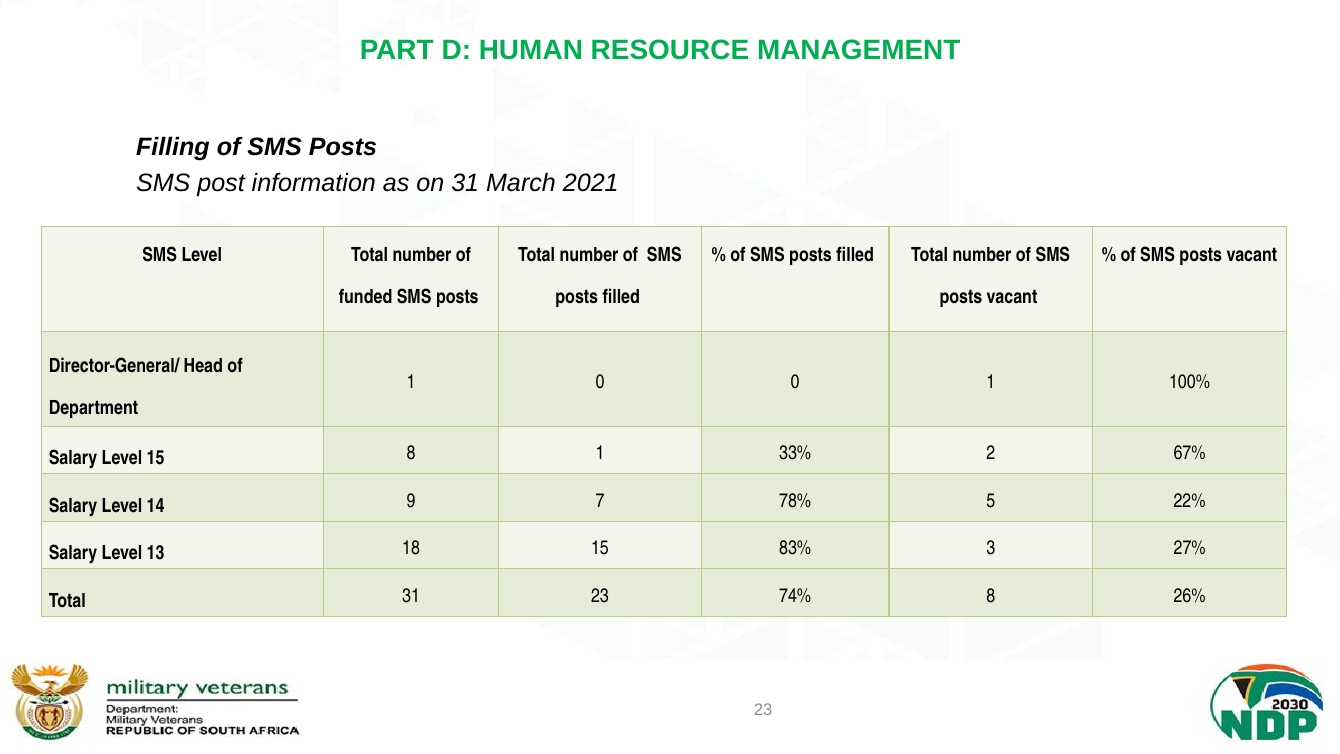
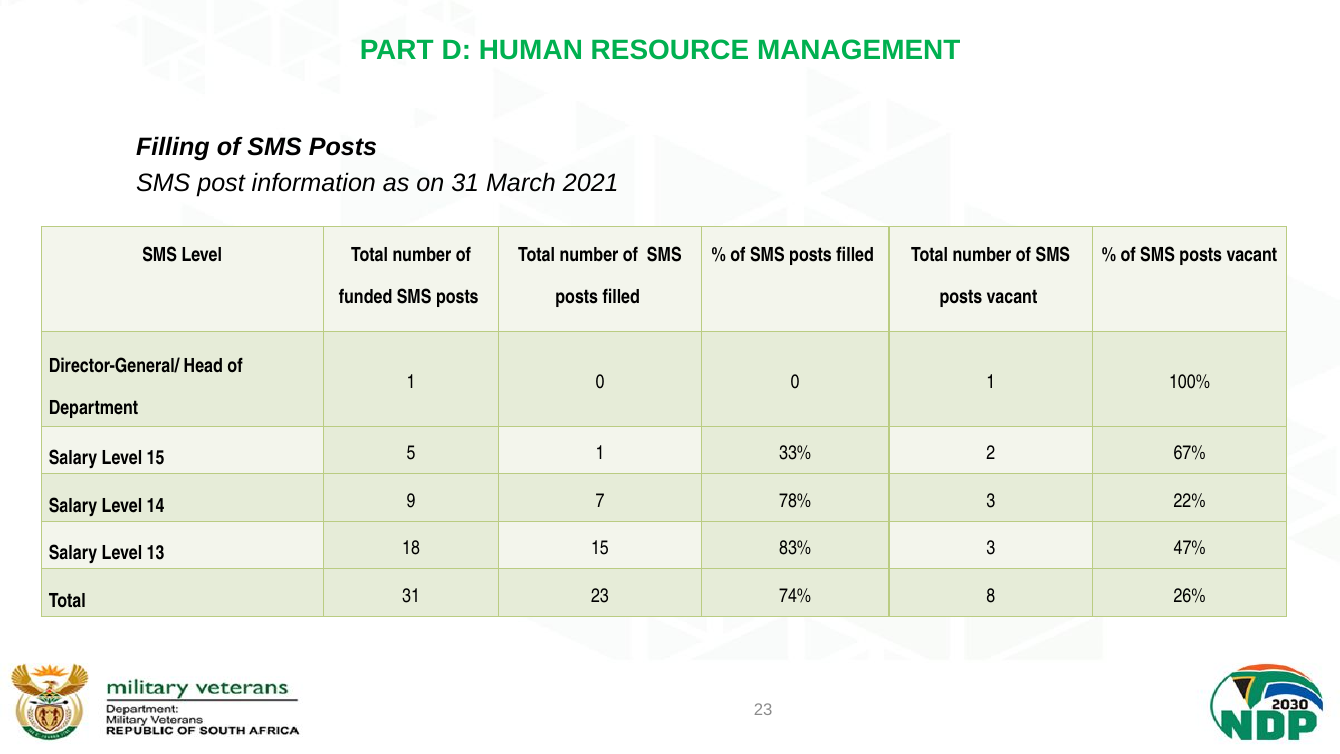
15 8: 8 -> 5
78% 5: 5 -> 3
27%: 27% -> 47%
